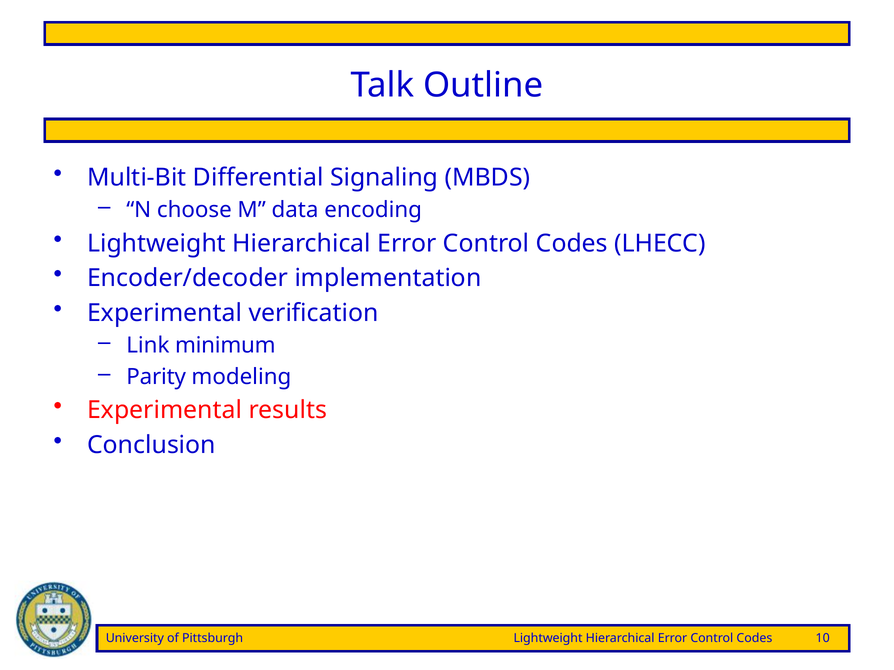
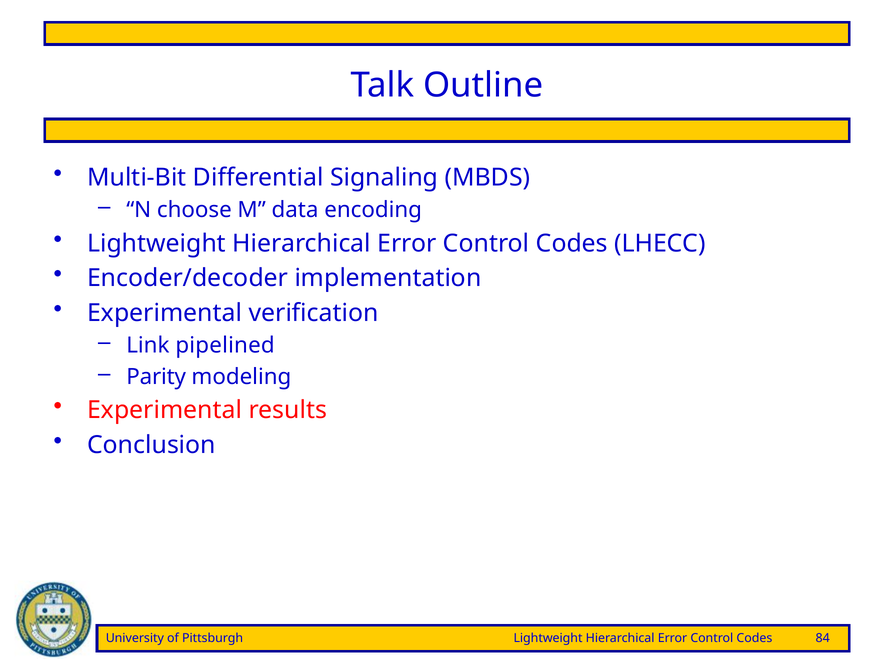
minimum: minimum -> pipelined
10: 10 -> 84
